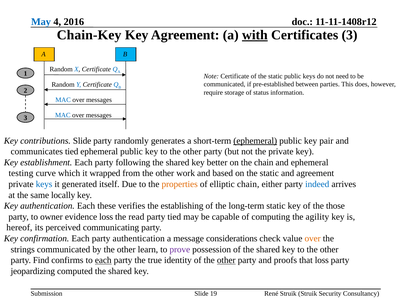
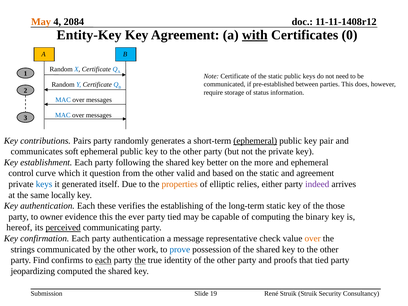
May at (41, 22) colour: blue -> orange
2016: 2016 -> 2084
Chain-Key: Chain-Key -> Entity-Key
Certificates 3: 3 -> 0
contributions Slide: Slide -> Pairs
communicates tied: tied -> soft
the chain: chain -> more
testing: testing -> control
wrapped: wrapped -> question
work: work -> valid
elliptic chain: chain -> relies
indeed colour: blue -> purple
evidence loss: loss -> this
read: read -> ever
agility: agility -> binary
perceived underline: none -> present
considerations: considerations -> representative
learn: learn -> work
prove colour: purple -> blue
the at (140, 260) underline: none -> present
other at (226, 260) underline: present -> none
that loss: loss -> tied
